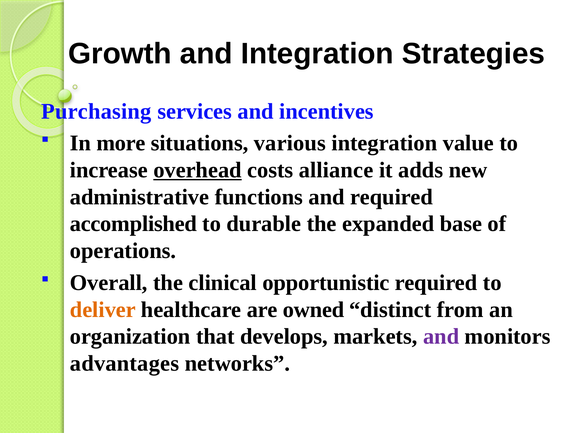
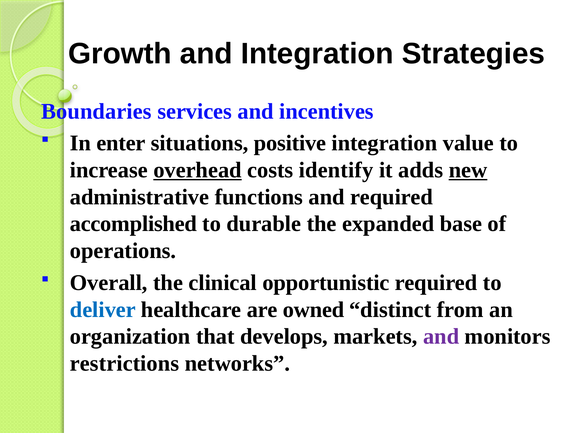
Purchasing: Purchasing -> Boundaries
more: more -> enter
various: various -> positive
alliance: alliance -> identify
new underline: none -> present
deliver colour: orange -> blue
advantages: advantages -> restrictions
